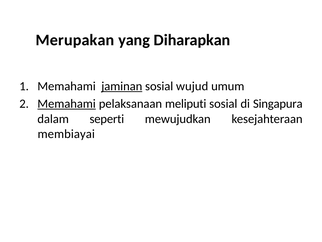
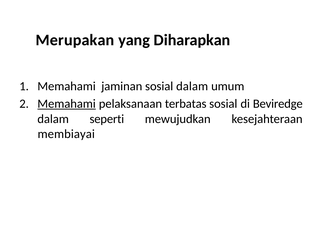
jaminan underline: present -> none
sosial wujud: wujud -> dalam
meliputi: meliputi -> terbatas
Singapura: Singapura -> Beviredge
